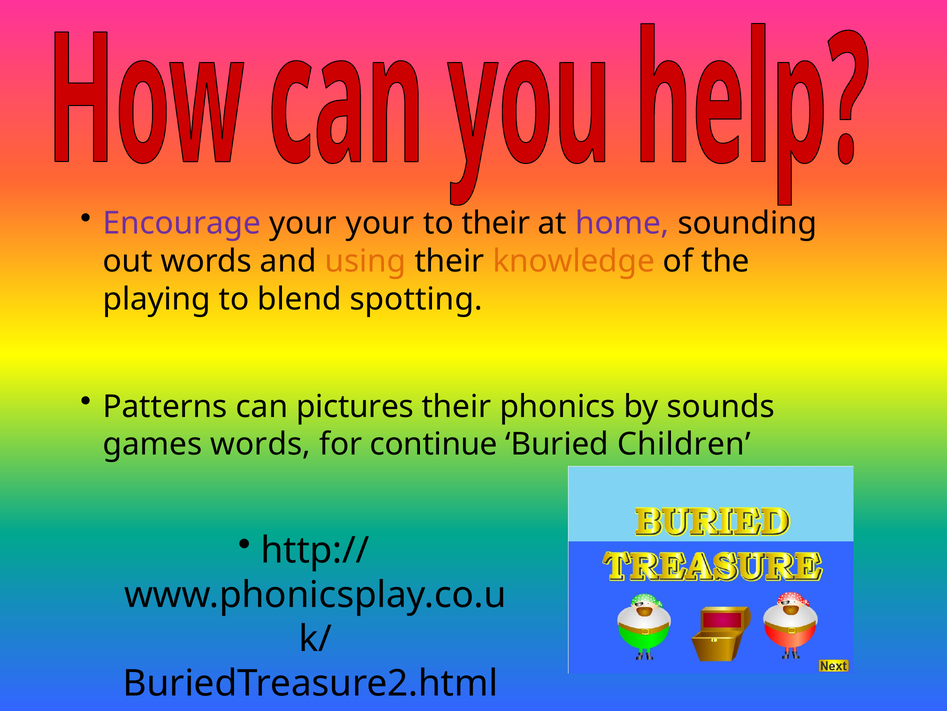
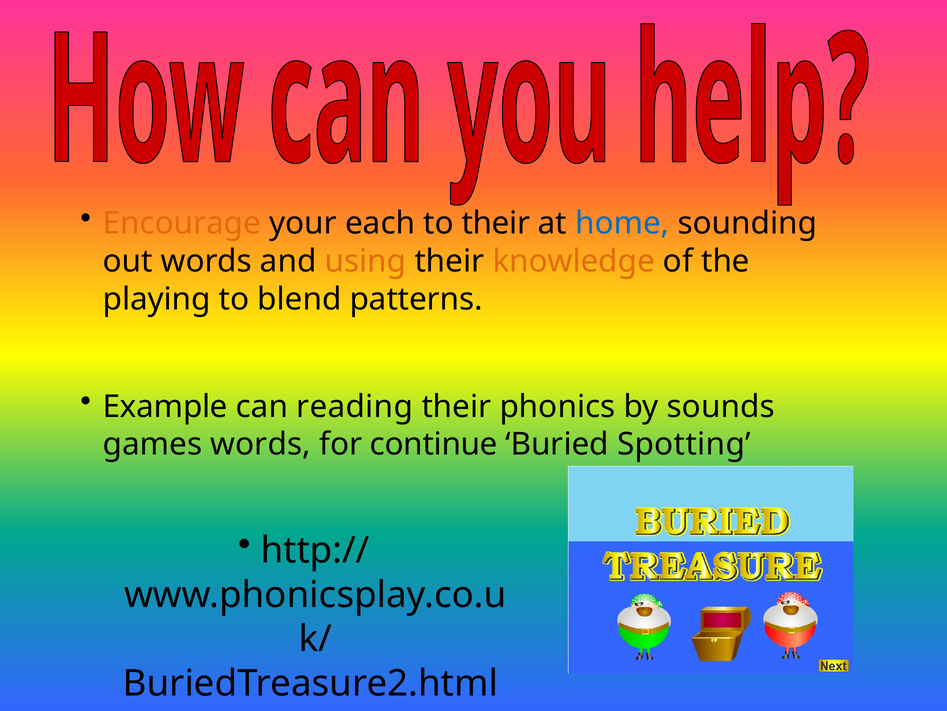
Encourage colour: purple -> orange
your your: your -> each
home colour: purple -> blue
spotting: spotting -> patterns
Patterns: Patterns -> Example
pictures: pictures -> reading
Children: Children -> Spotting
